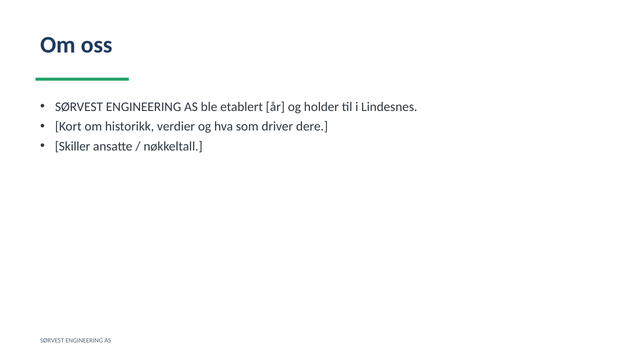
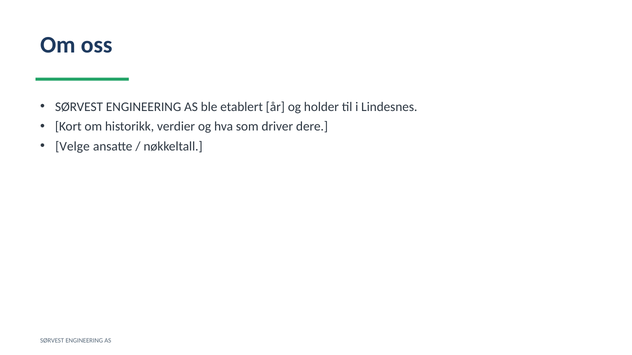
Skiller: Skiller -> Velge
